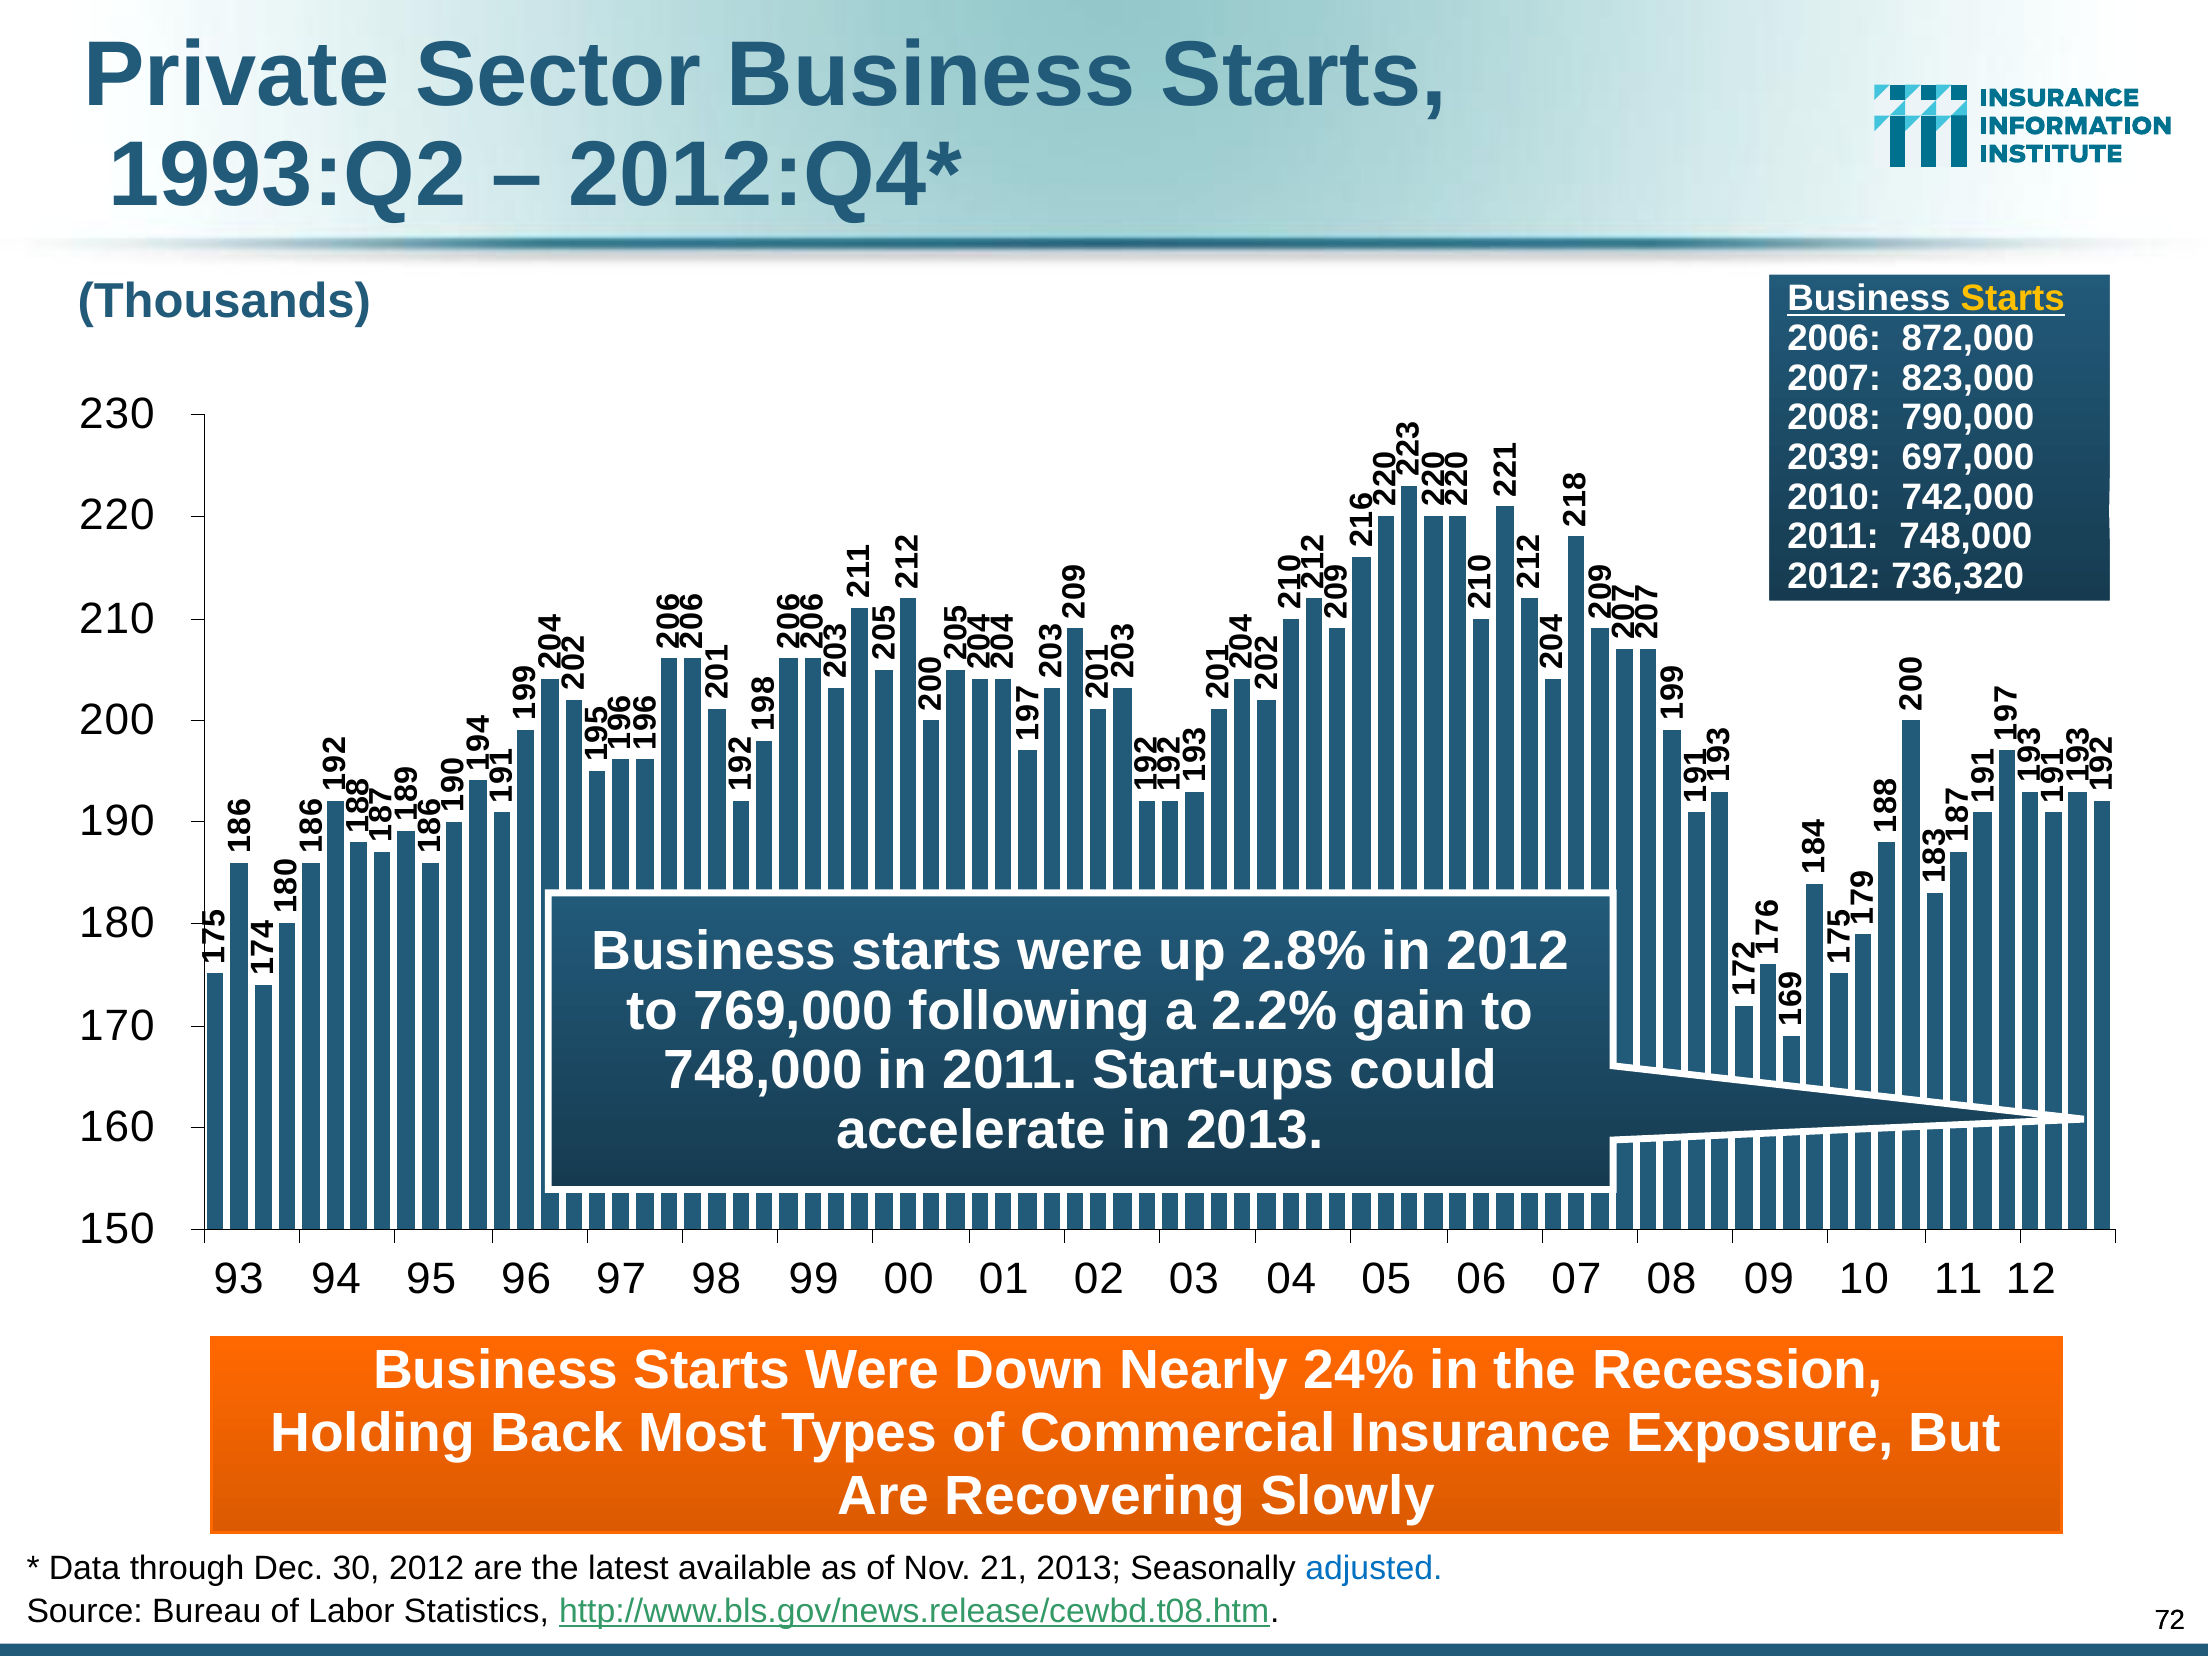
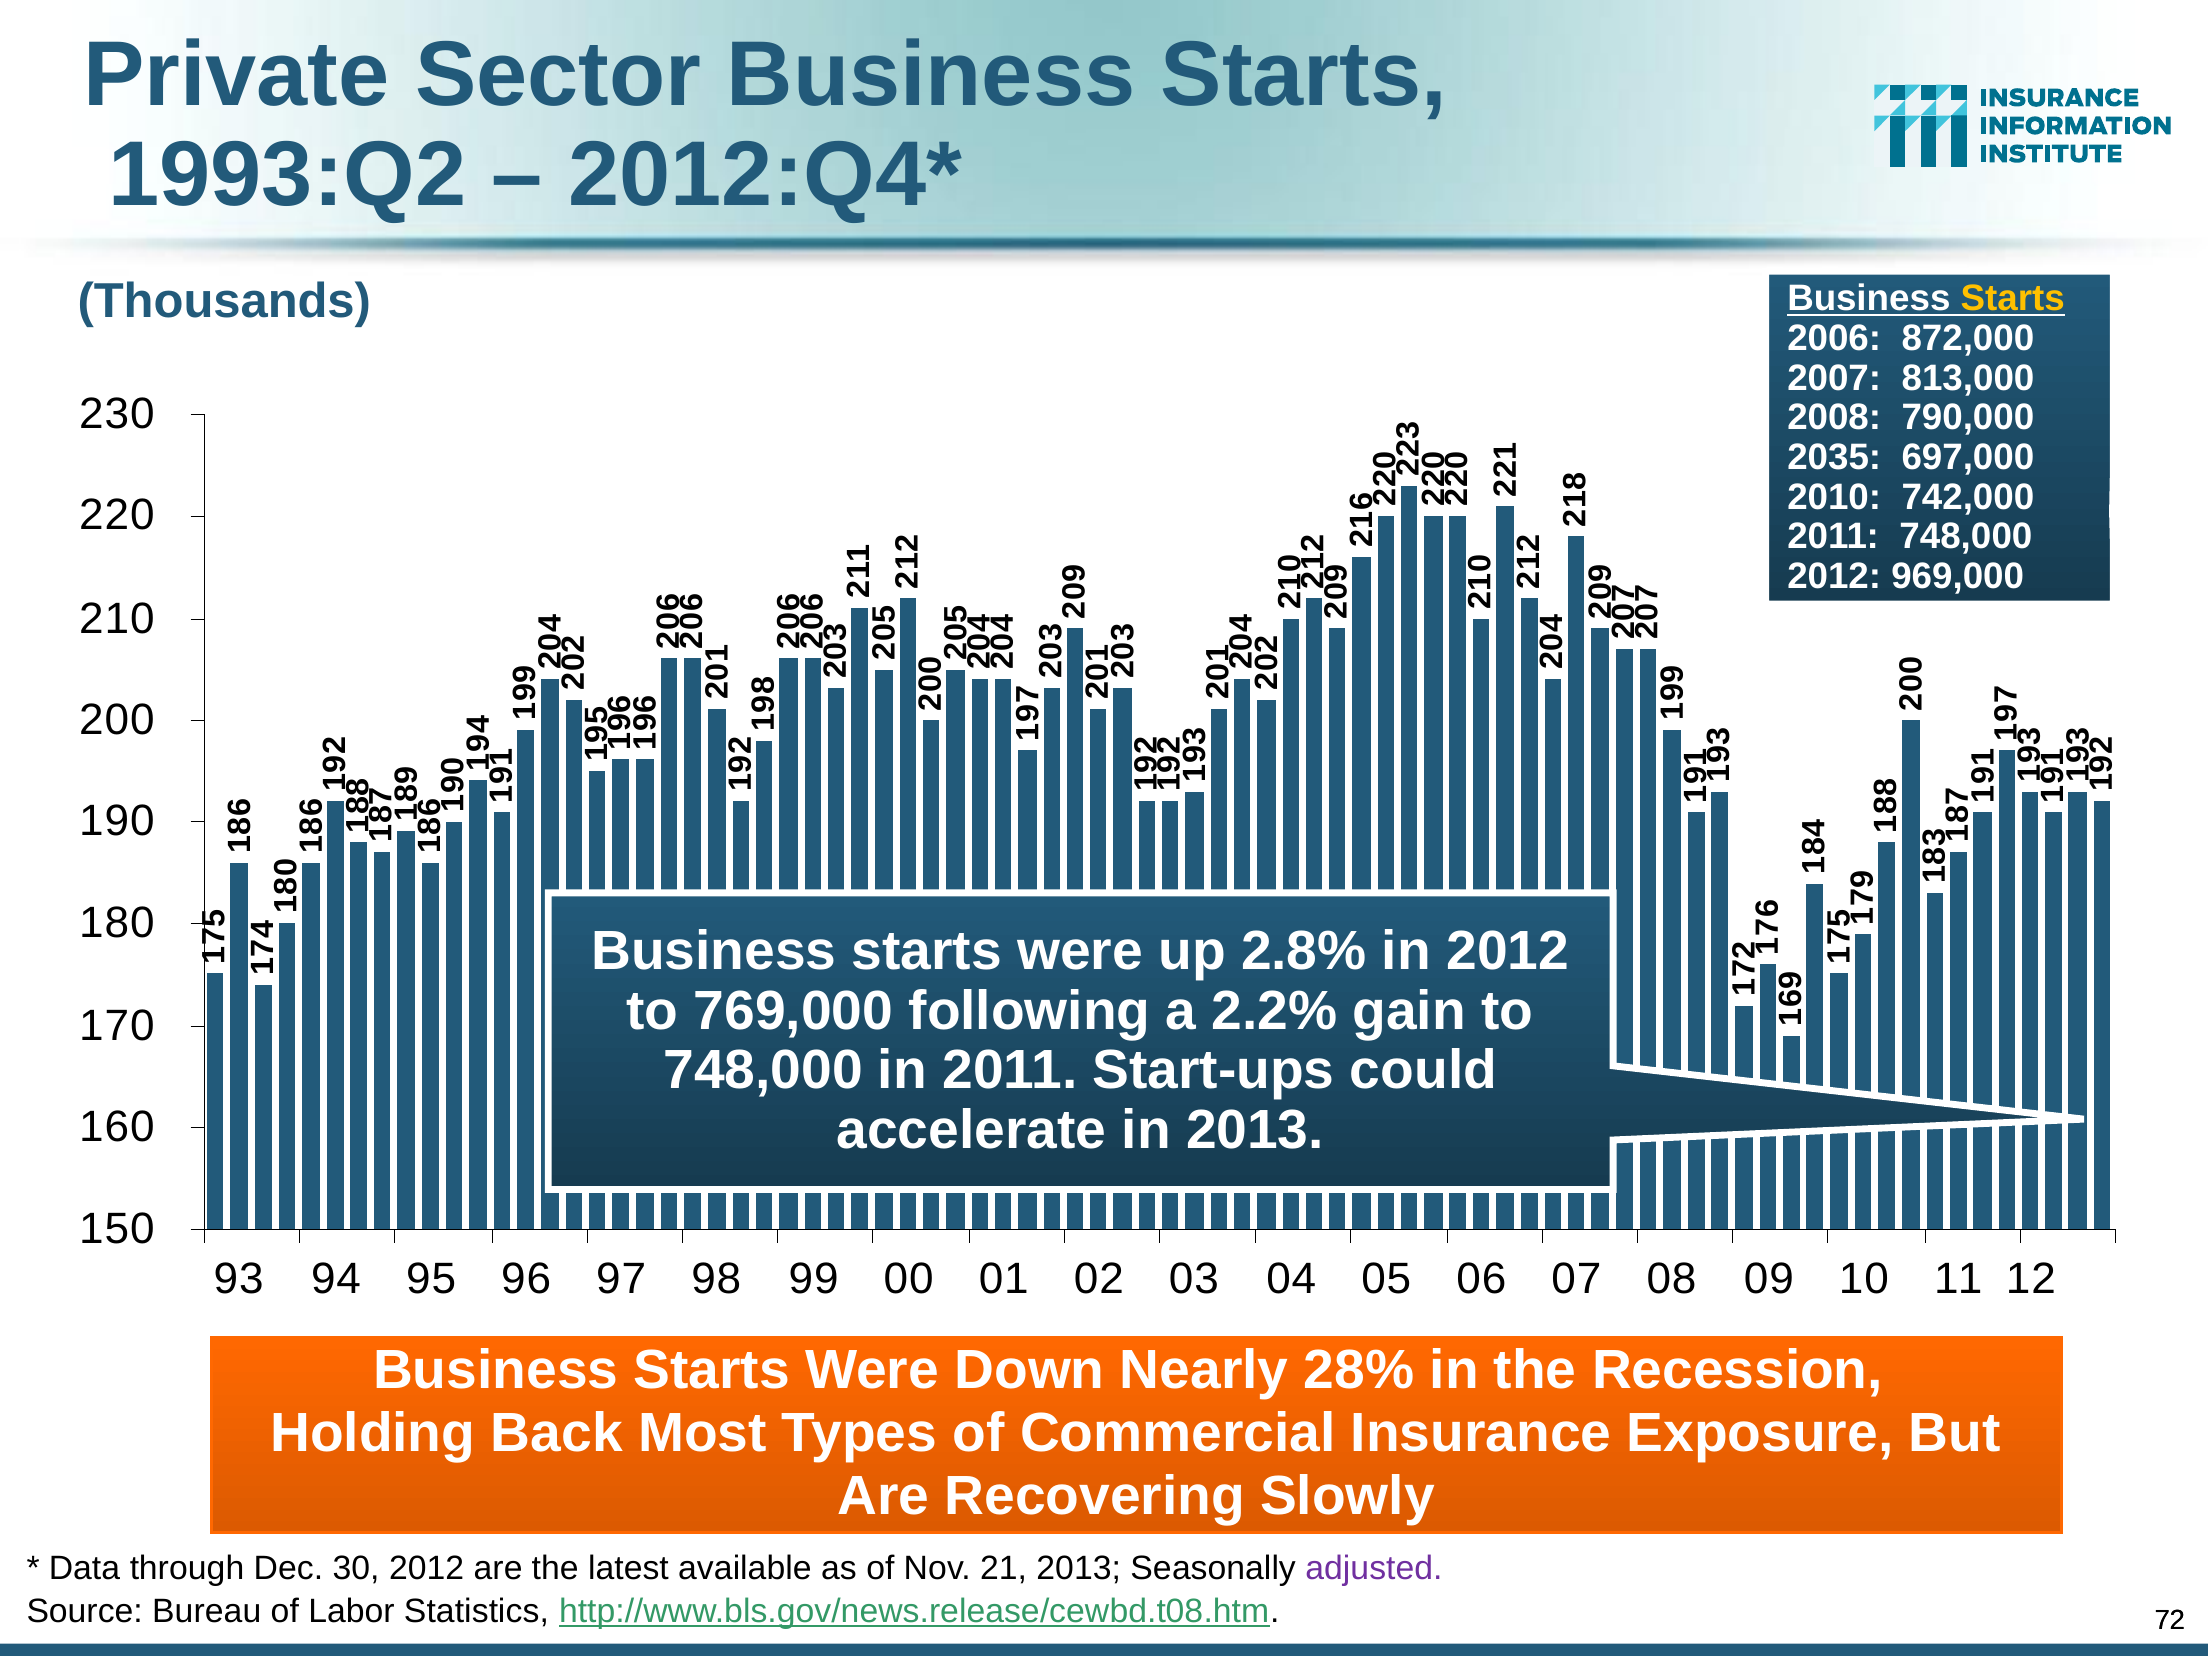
823,000: 823,000 -> 813,000
2039: 2039 -> 2035
736,320: 736,320 -> 969,000
24%: 24% -> 28%
adjusted colour: blue -> purple
